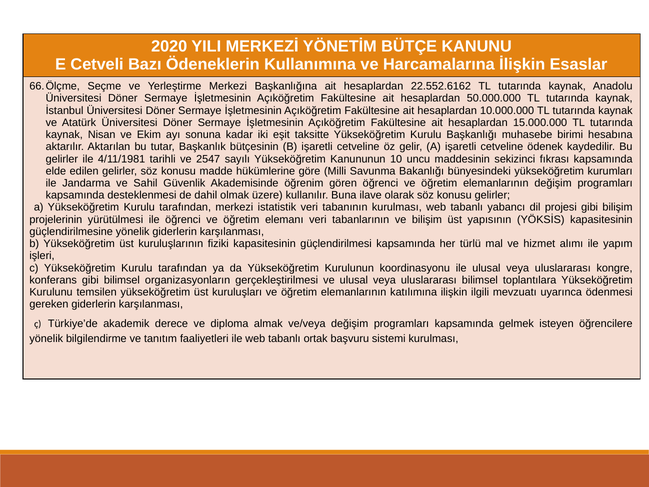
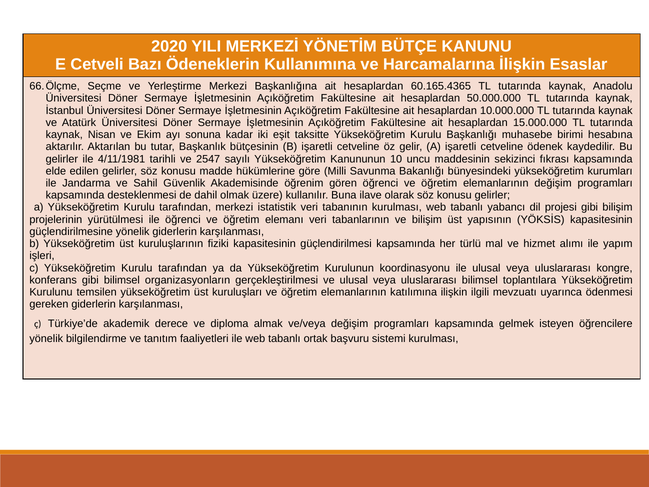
22.552.6162: 22.552.6162 -> 60.165.4365
